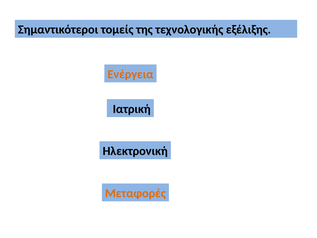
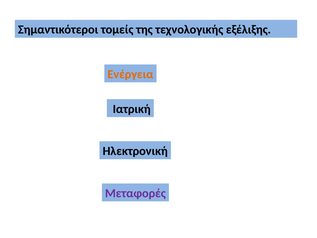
Μεταφορές colour: orange -> purple
